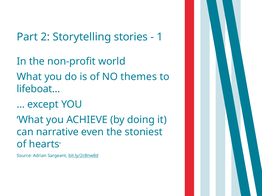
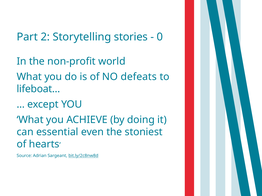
1: 1 -> 0
themes: themes -> defeats
narrative: narrative -> essential
